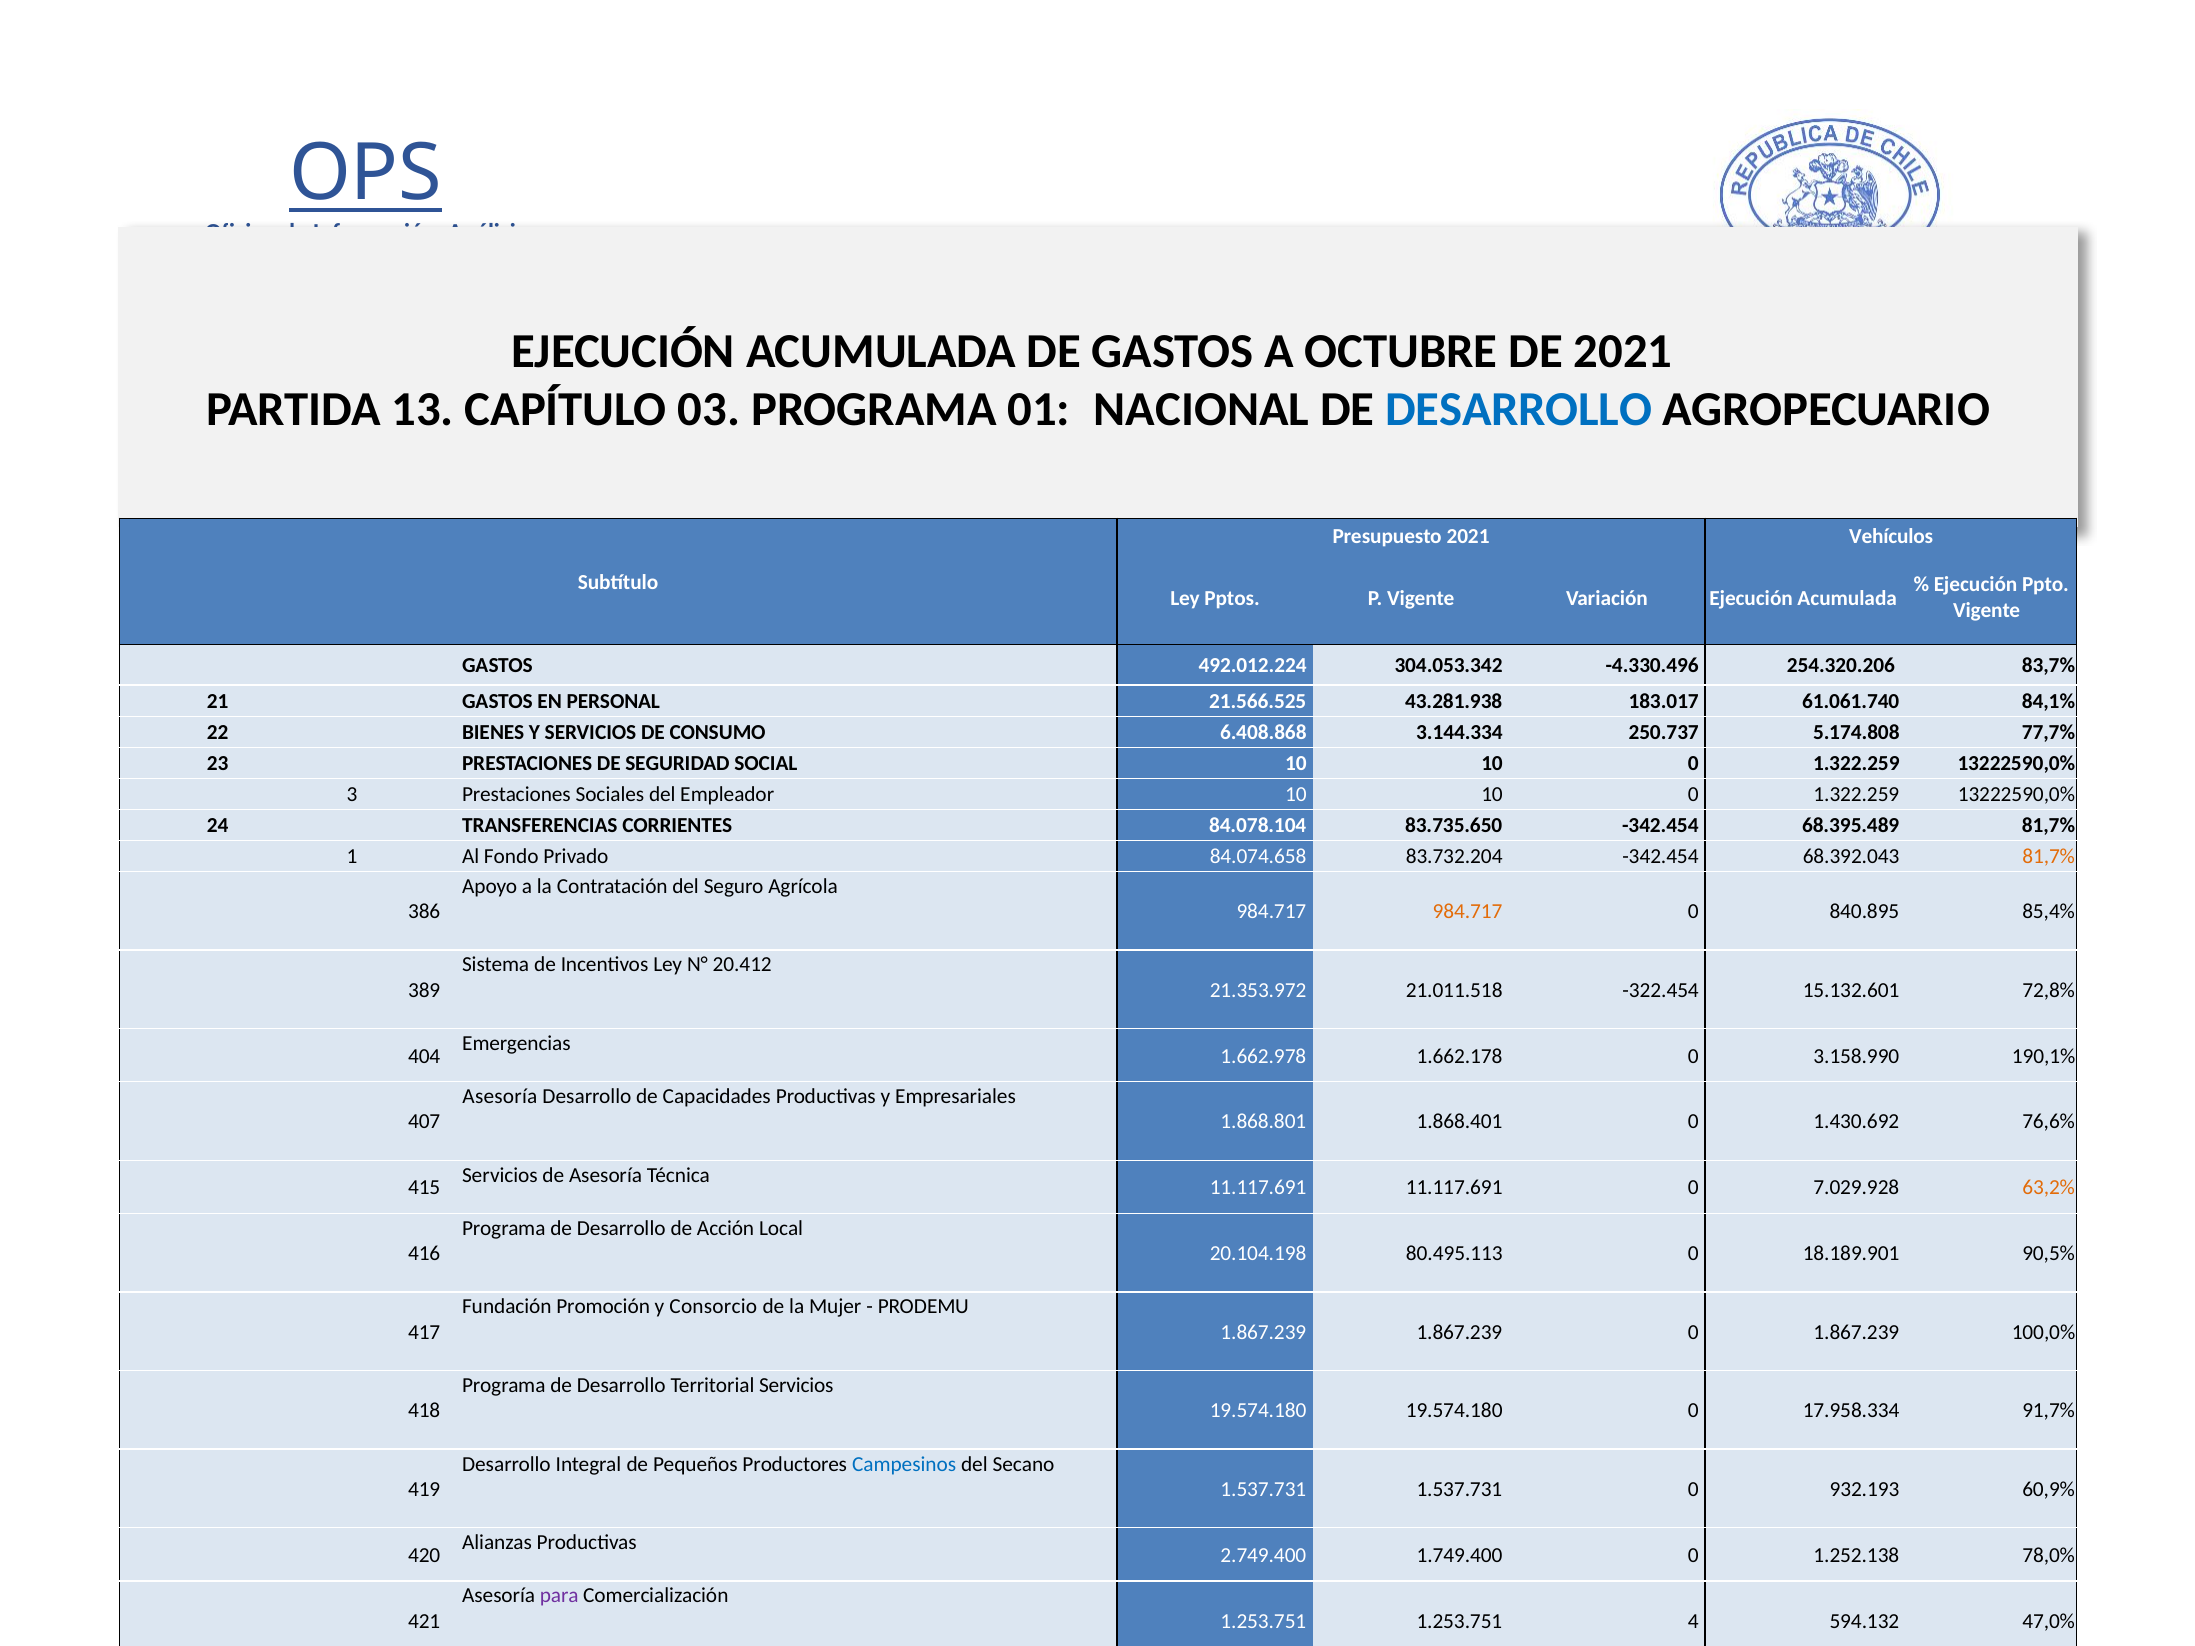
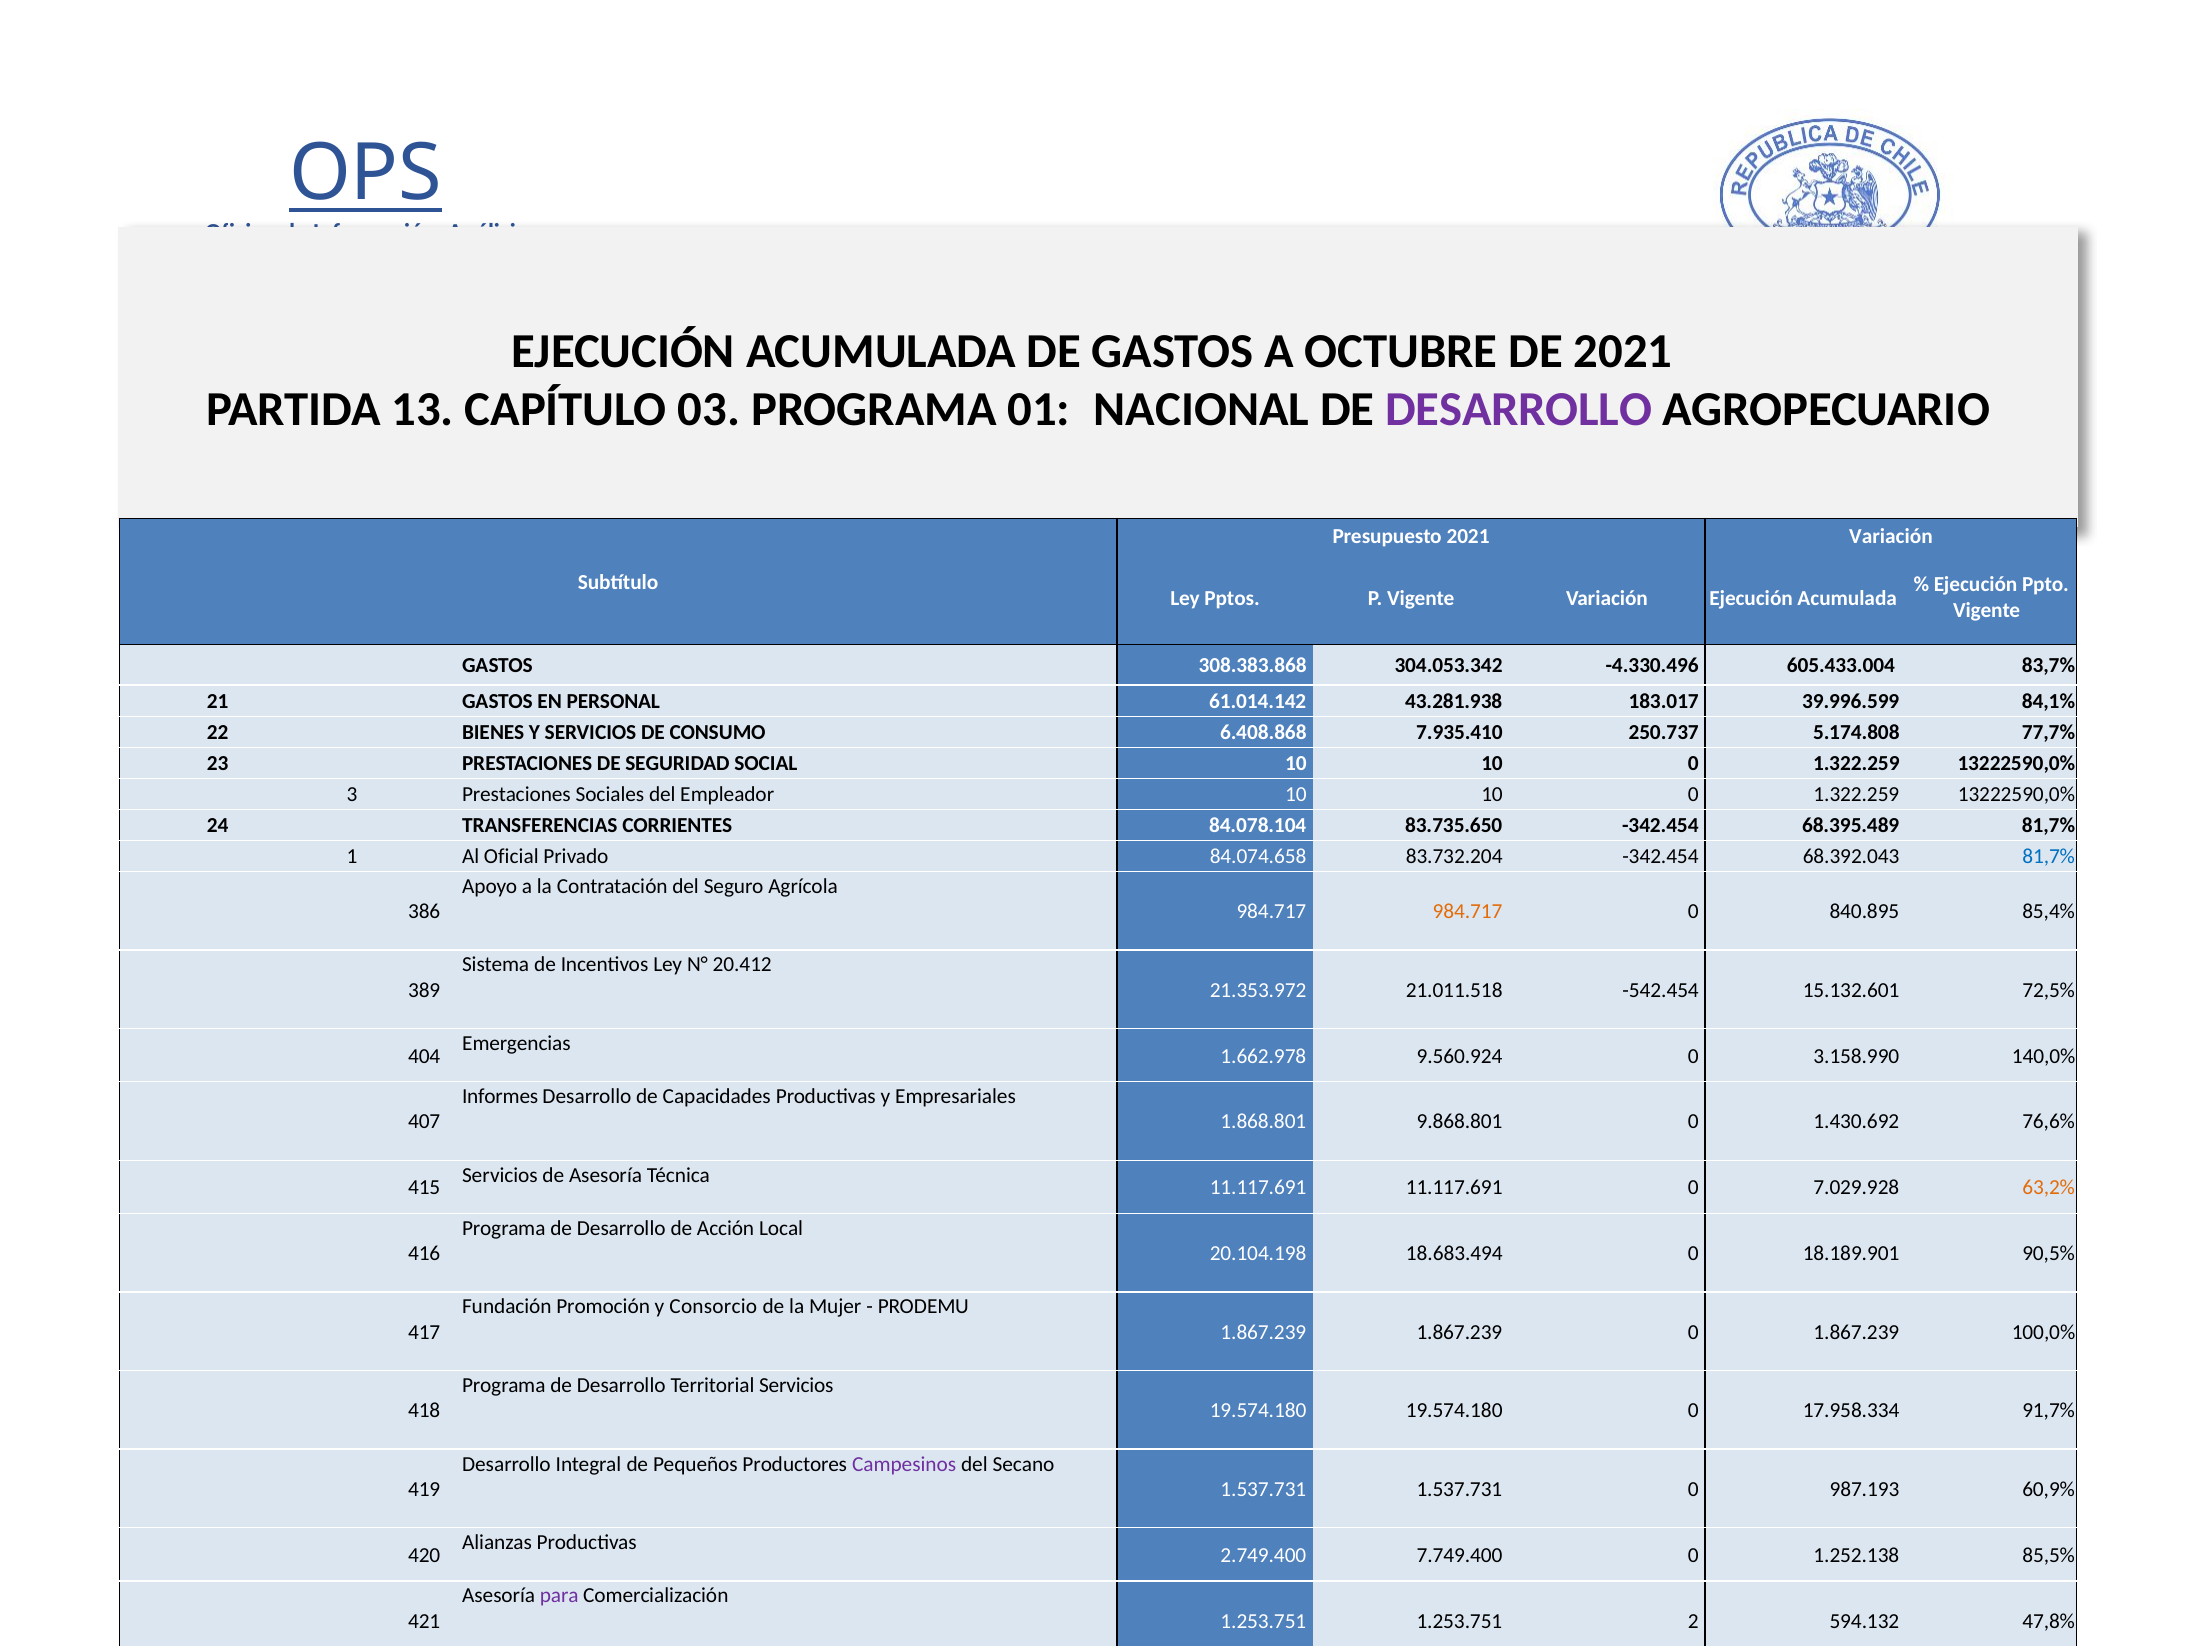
DESARROLLO at (1519, 410) colour: blue -> purple
2021 Vehículos: Vehículos -> Variación
492.012.224: 492.012.224 -> 308.383.868
254.320.206: 254.320.206 -> 605.433.004
21.566.525: 21.566.525 -> 61.014.142
61.061.740: 61.061.740 -> 39.996.599
3.144.334: 3.144.334 -> 7.935.410
Fondo: Fondo -> Oficial
81,7% at (2049, 857) colour: orange -> blue
-322.454: -322.454 -> -542.454
72,8%: 72,8% -> 72,5%
1.662.178: 1.662.178 -> 9.560.924
190,1%: 190,1% -> 140,0%
Asesoría at (500, 1097): Asesoría -> Informes
1.868.401: 1.868.401 -> 9.868.801
80.495.113: 80.495.113 -> 18.683.494
Campesinos colour: blue -> purple
932.193: 932.193 -> 987.193
1.749.400: 1.749.400 -> 7.749.400
78,0%: 78,0% -> 85,5%
1.253.751 4: 4 -> 2
47,0%: 47,0% -> 47,8%
